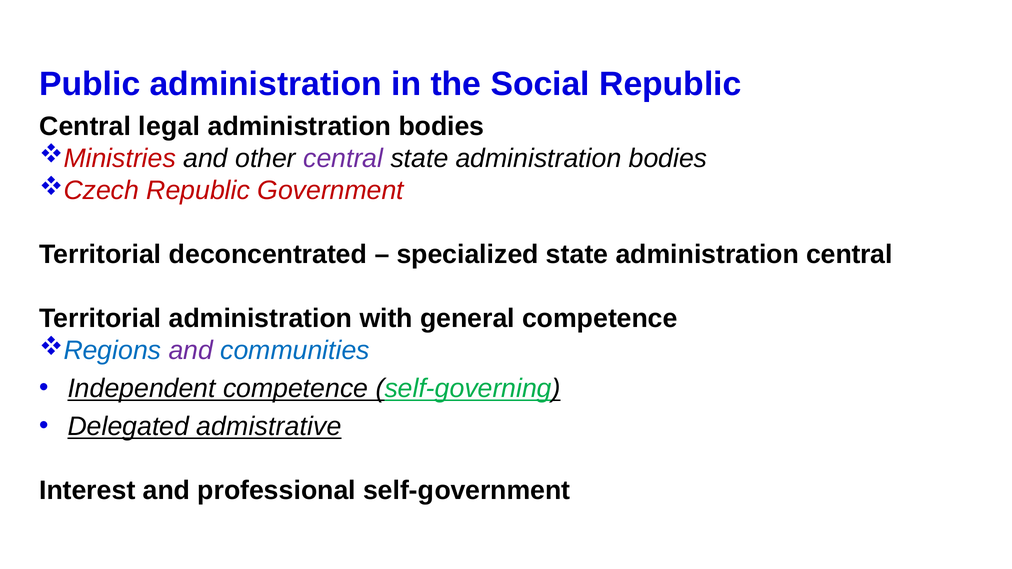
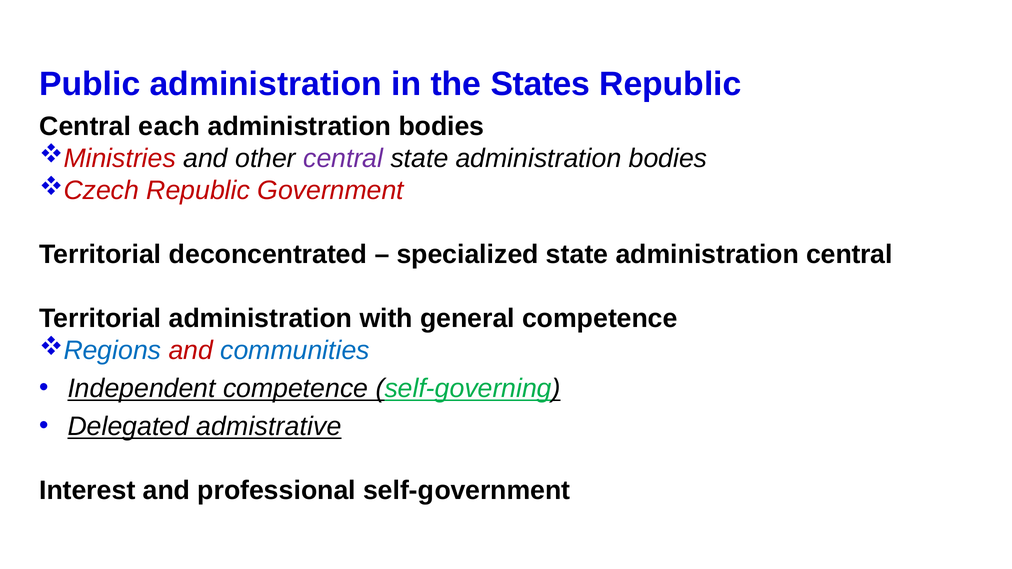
Social: Social -> States
legal: legal -> each
and at (191, 351) colour: purple -> red
